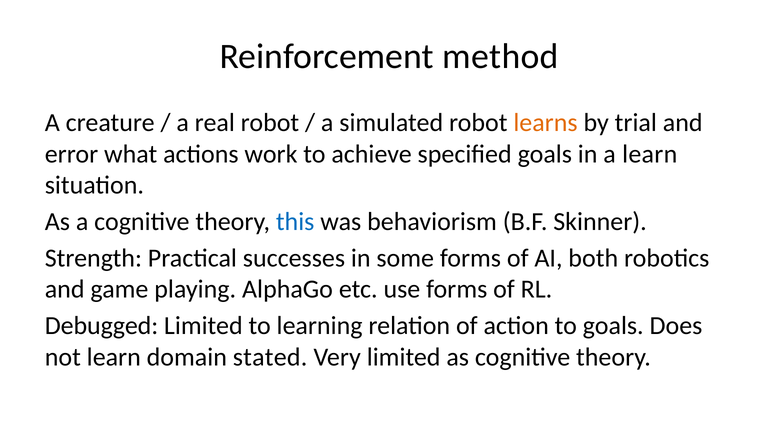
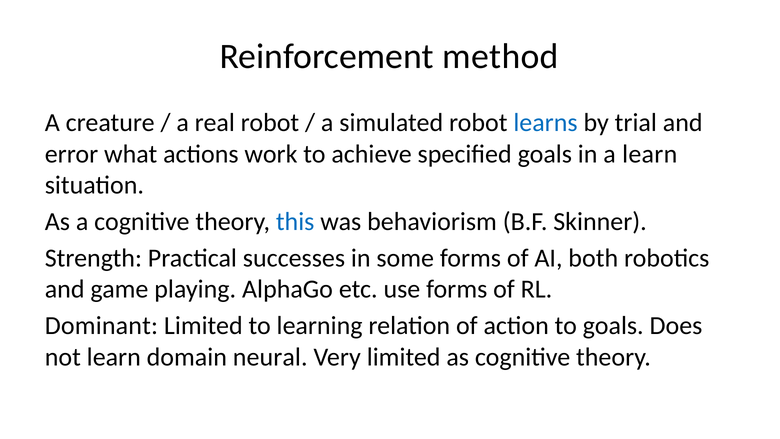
learns colour: orange -> blue
Debugged: Debugged -> Dominant
stated: stated -> neural
